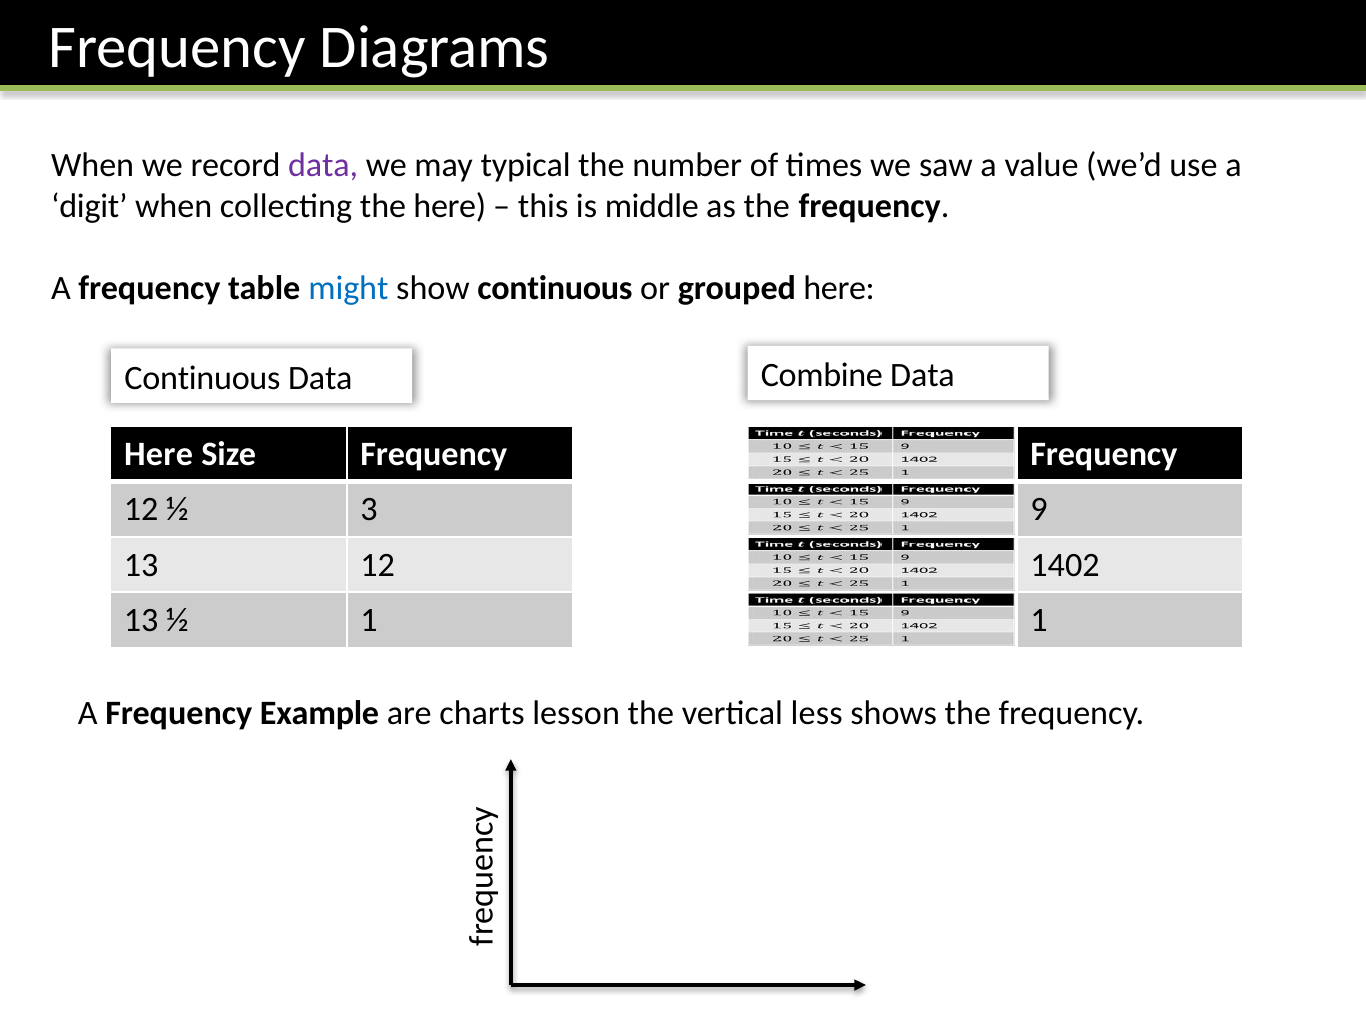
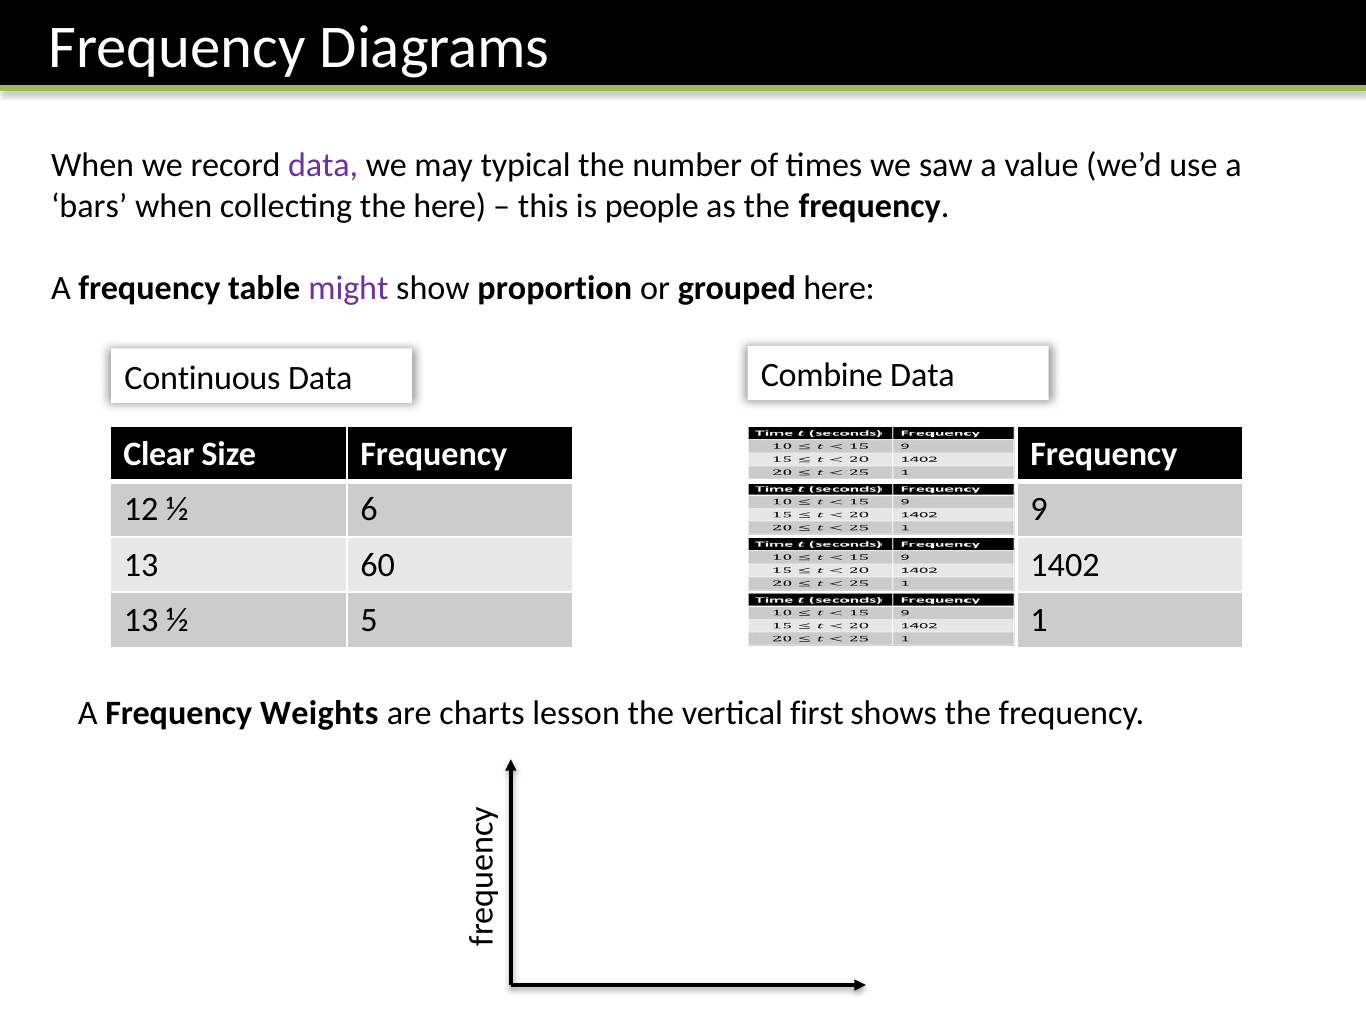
digit: digit -> bars
middle: middle -> people
might colour: blue -> purple
show continuous: continuous -> proportion
Here at (159, 454): Here -> Clear
3: 3 -> 6
13 12: 12 -> 60
½ 1: 1 -> 5
Example: Example -> Weights
less: less -> first
